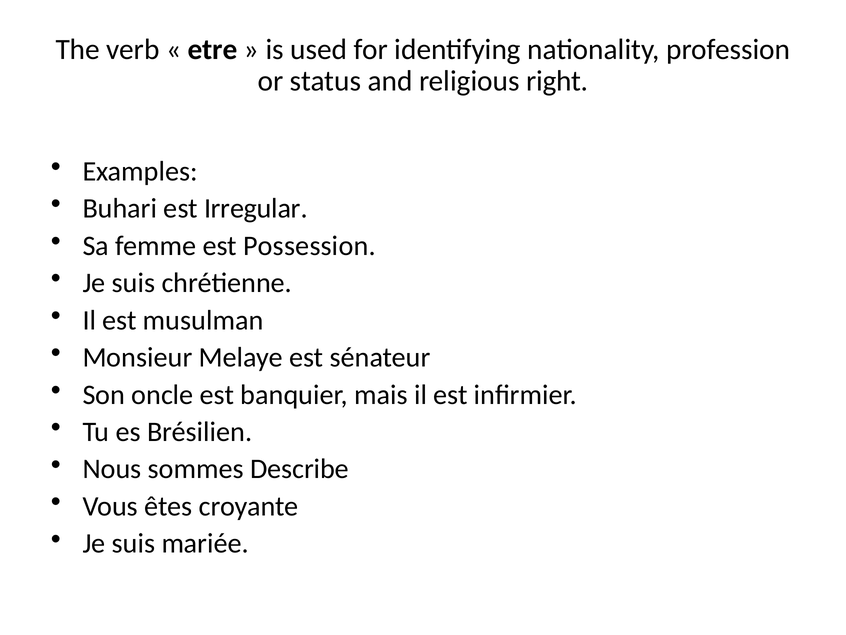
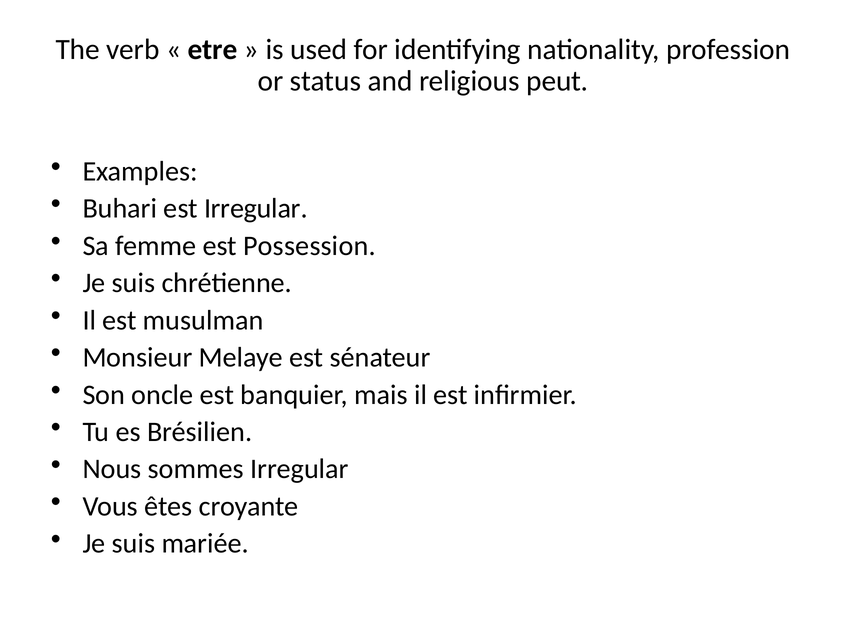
right: right -> peut
sommes Describe: Describe -> Irregular
